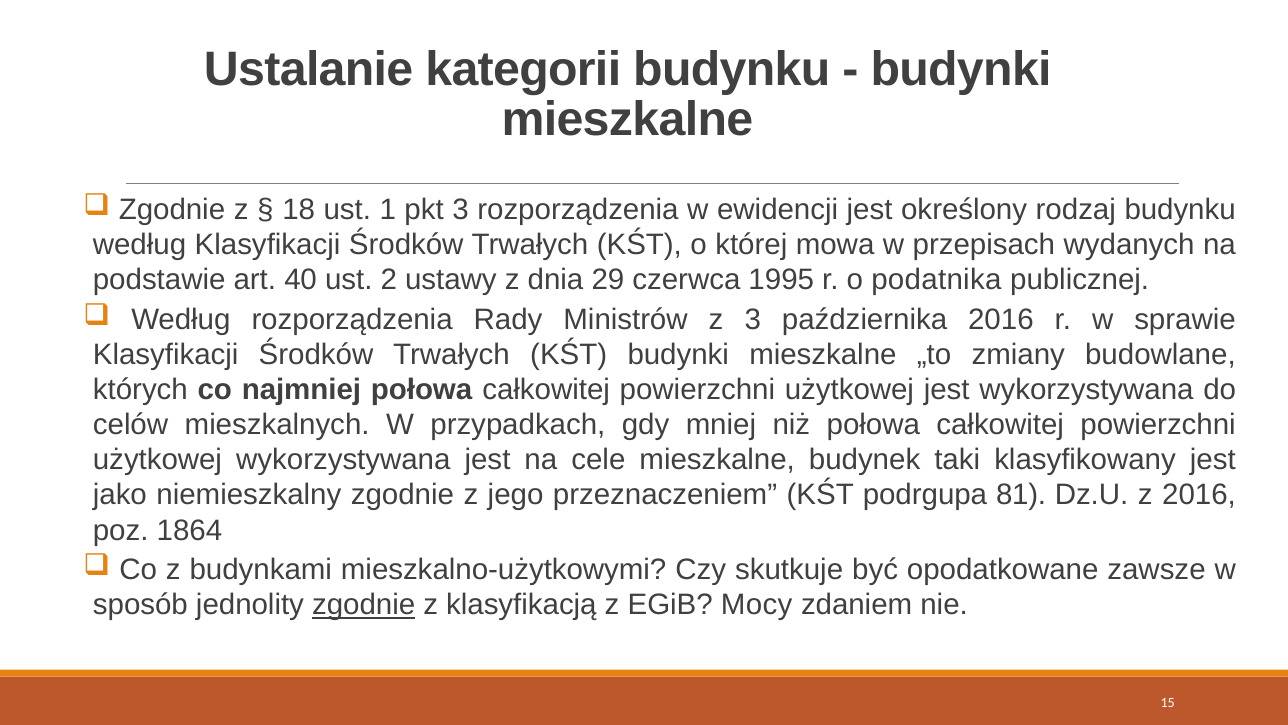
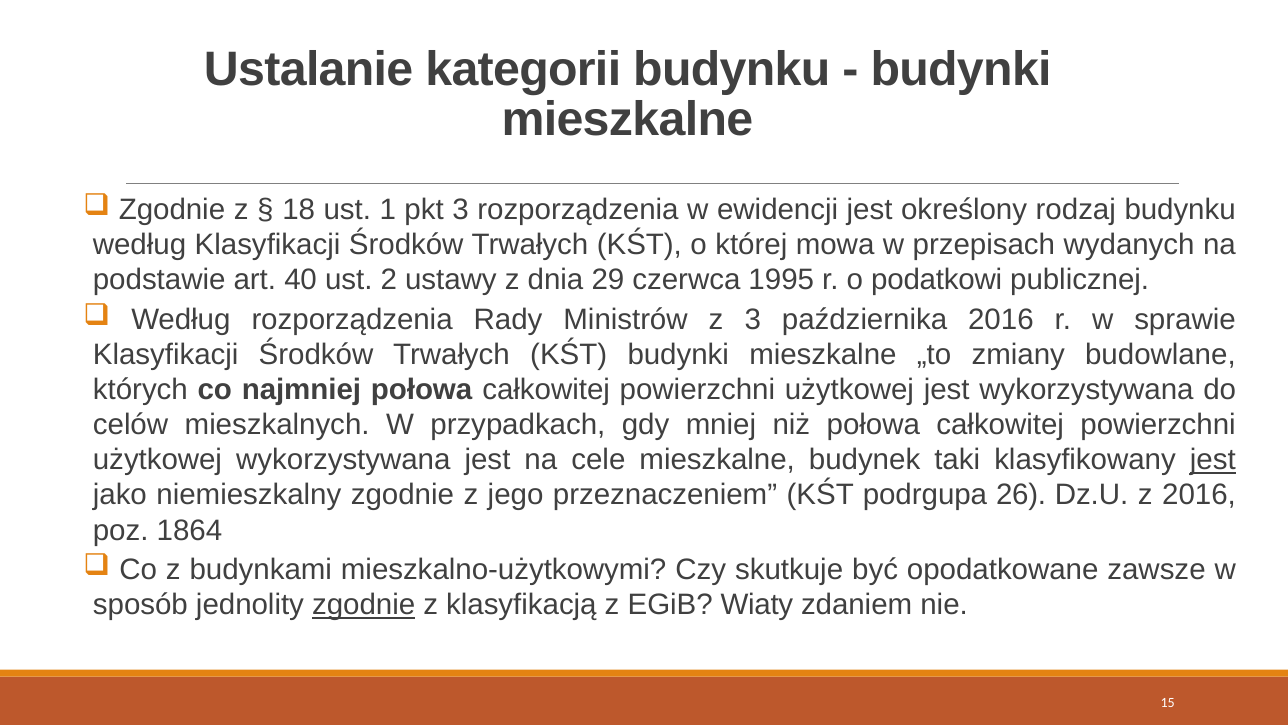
podatnika: podatnika -> podatkowi
jest at (1213, 460) underline: none -> present
81: 81 -> 26
Mocy: Mocy -> Wiaty
